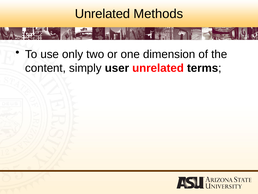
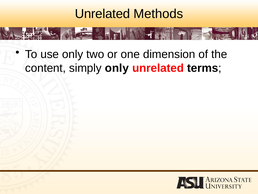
simply user: user -> only
